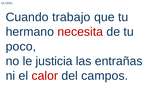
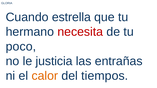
trabajo: trabajo -> estrella
calor colour: red -> orange
campos: campos -> tiempos
